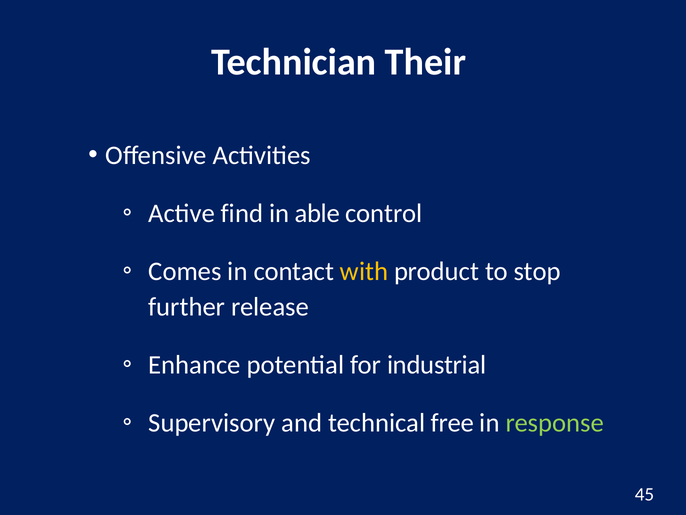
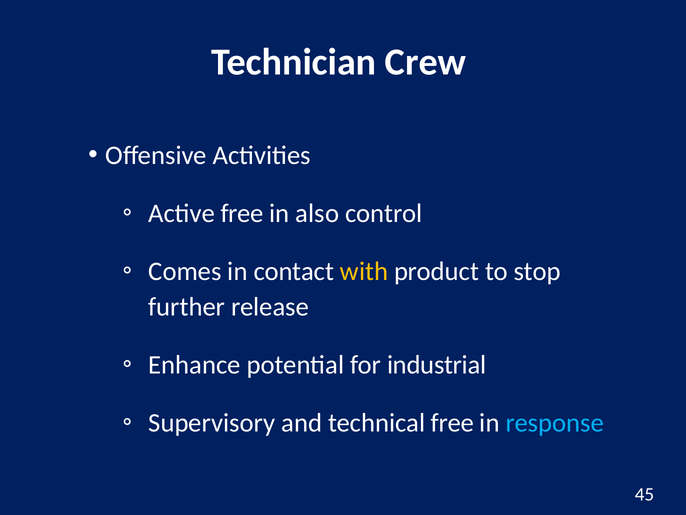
Their: Their -> Crew
Active find: find -> free
able: able -> also
response colour: light green -> light blue
